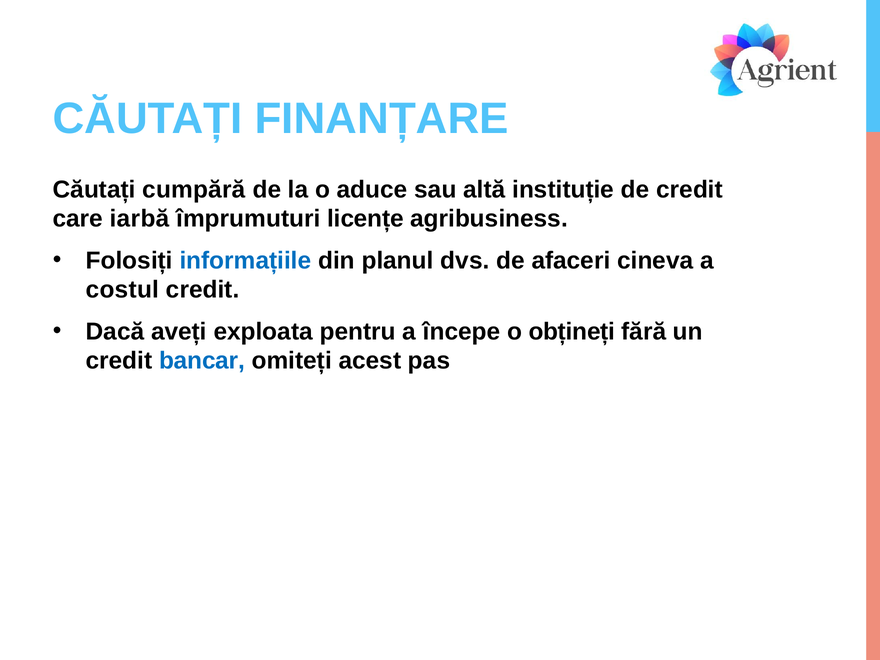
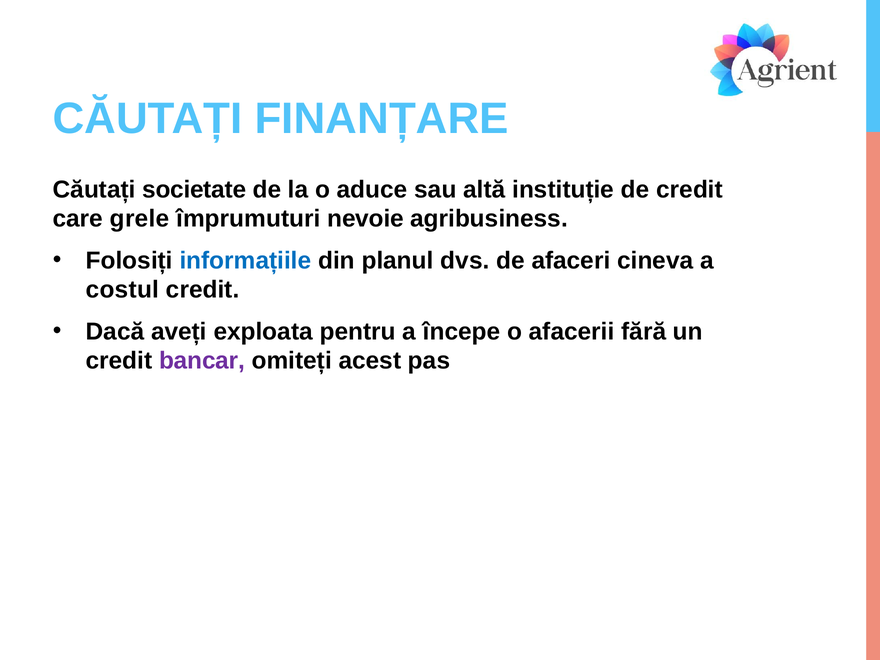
cumpără: cumpără -> societate
iarbă: iarbă -> grele
licențe: licențe -> nevoie
obțineți: obțineți -> afacerii
bancar colour: blue -> purple
